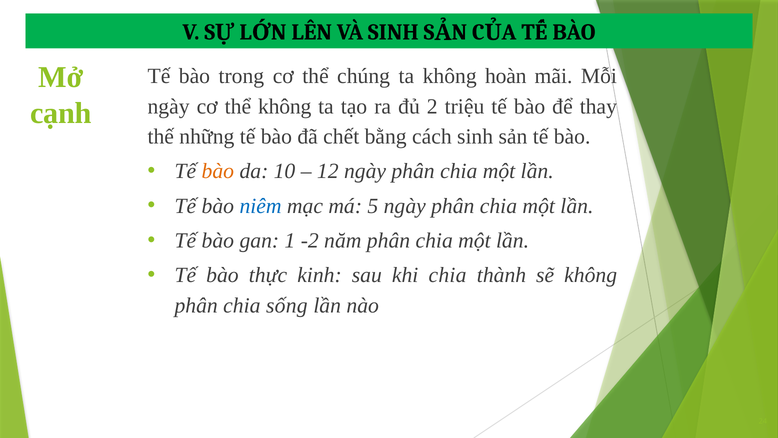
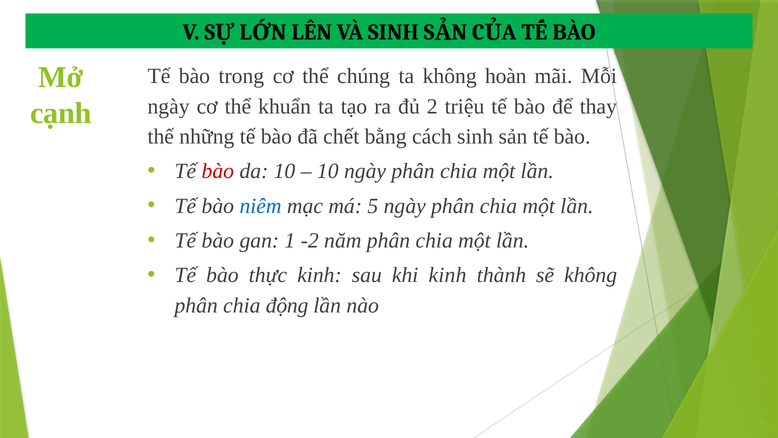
thể không: không -> khuẩn
bào at (218, 171) colour: orange -> red
12 at (328, 171): 12 -> 10
khi chia: chia -> kinh
sống: sống -> động
